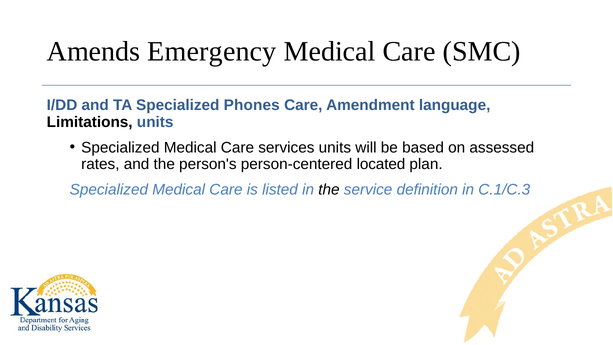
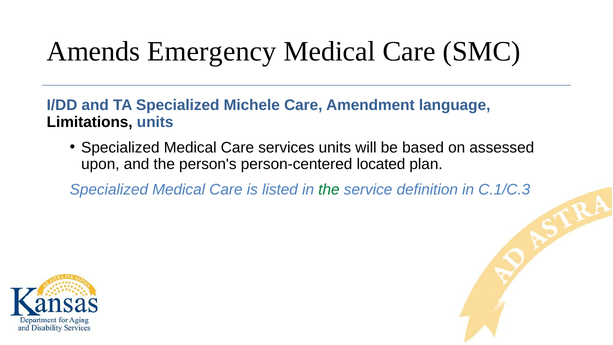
Phones: Phones -> Michele
rates: rates -> upon
the at (329, 189) colour: black -> green
